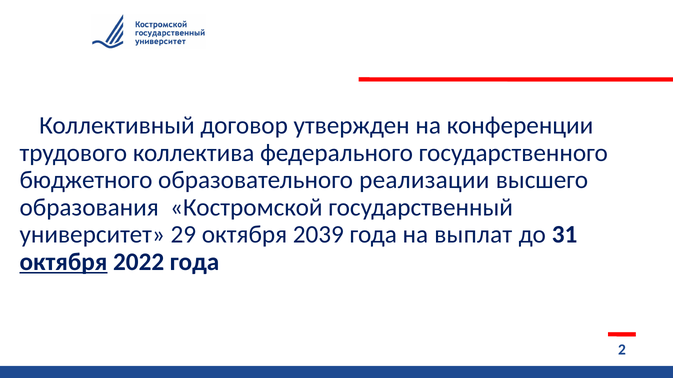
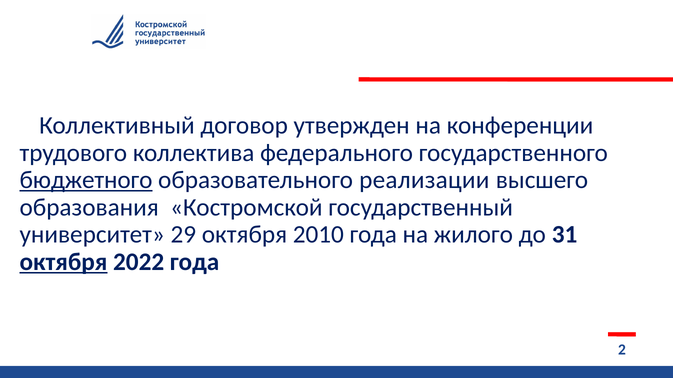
бюджетного underline: none -> present
2039: 2039 -> 2010
выплат: выплат -> жилого
